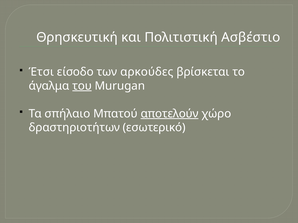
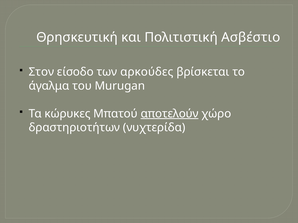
Έτσι: Έτσι -> Στον
του underline: present -> none
σπήλαιο: σπήλαιο -> κώρυκες
εσωτερικό: εσωτερικό -> νυχτερίδα
